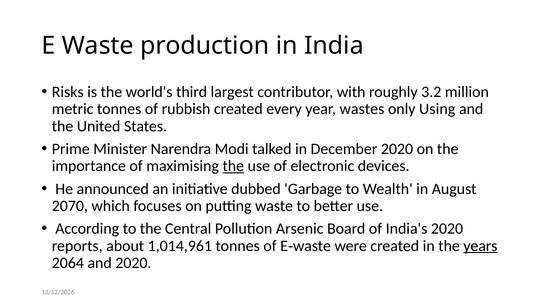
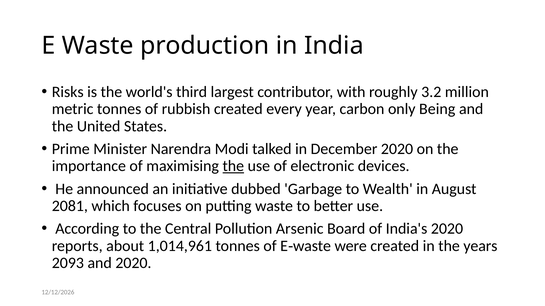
wastes: wastes -> carbon
Using: Using -> Being
2070: 2070 -> 2081
years underline: present -> none
2064: 2064 -> 2093
